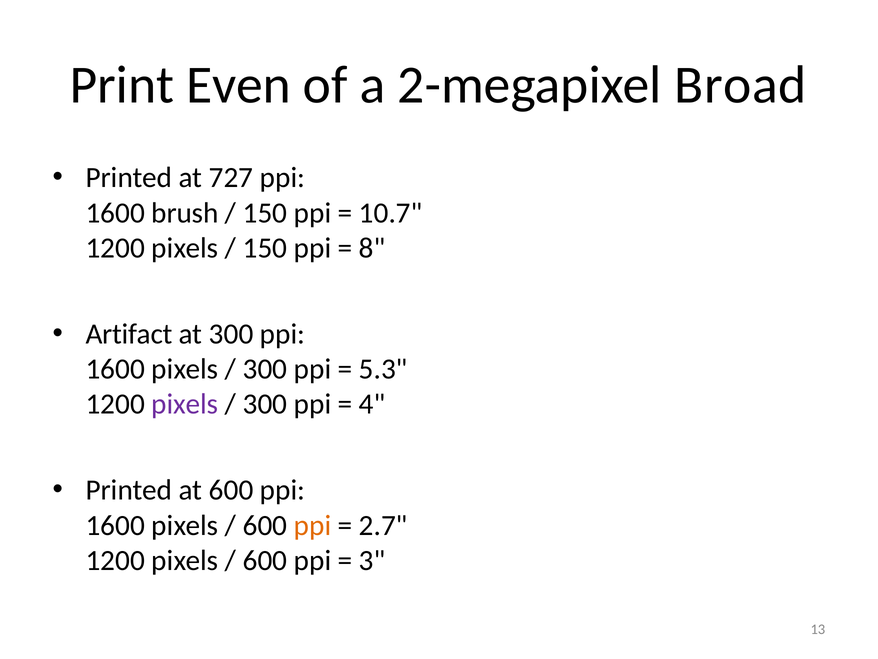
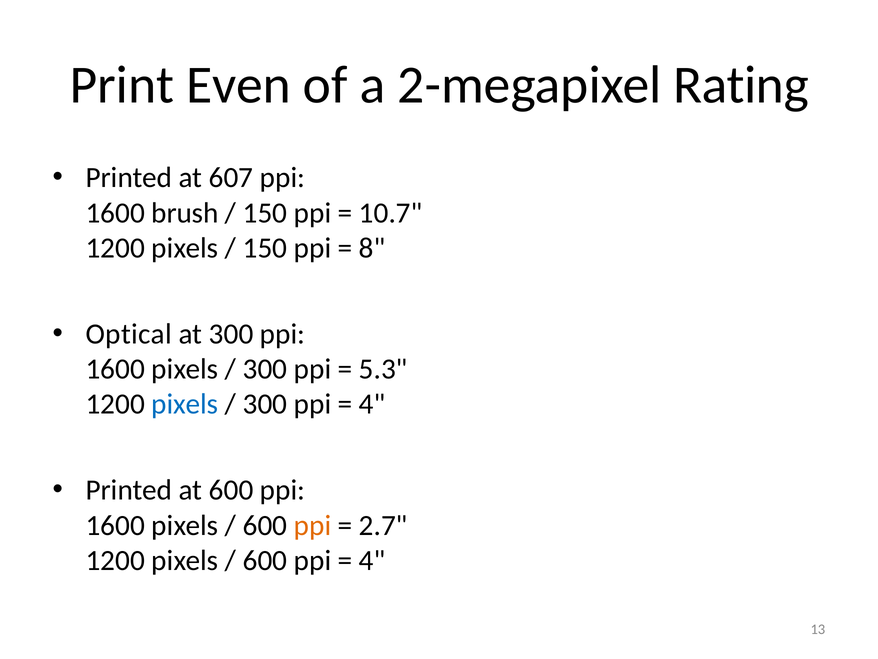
Broad: Broad -> Rating
727: 727 -> 607
Artifact: Artifact -> Optical
pixels at (185, 404) colour: purple -> blue
3 at (372, 560): 3 -> 4
